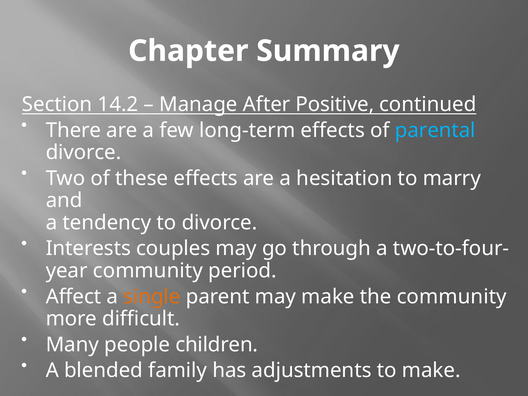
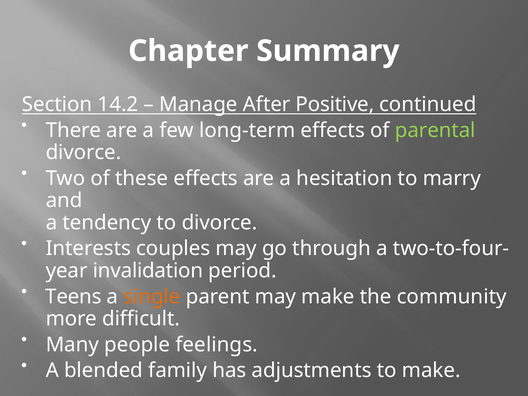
parental colour: light blue -> light green
community at (148, 271): community -> invalidation
Affect: Affect -> Teens
children: children -> feelings
